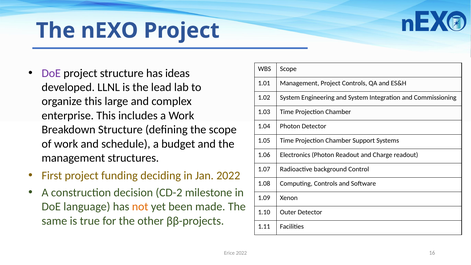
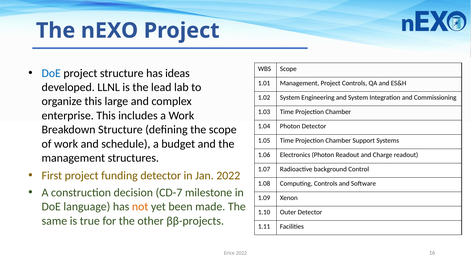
DoE at (51, 73) colour: purple -> blue
funding deciding: deciding -> detector
CD-2: CD-2 -> CD-7
